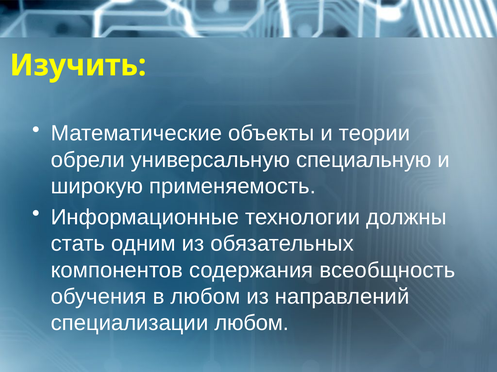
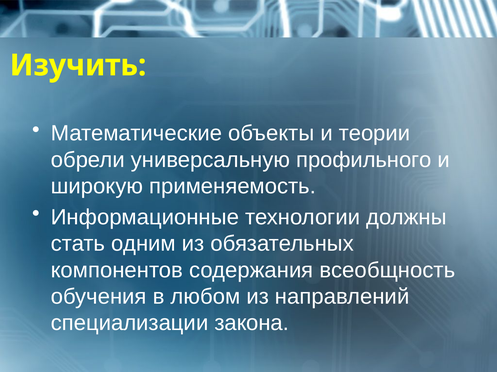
специальную: специальную -> профильного
специализации любом: любом -> закона
